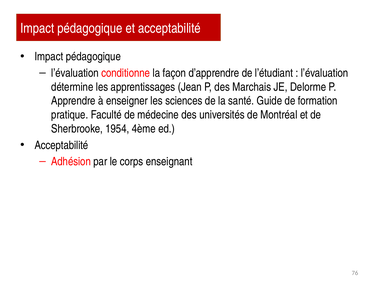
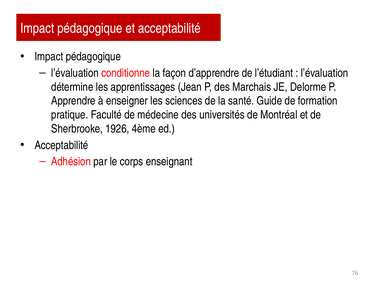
1954: 1954 -> 1926
